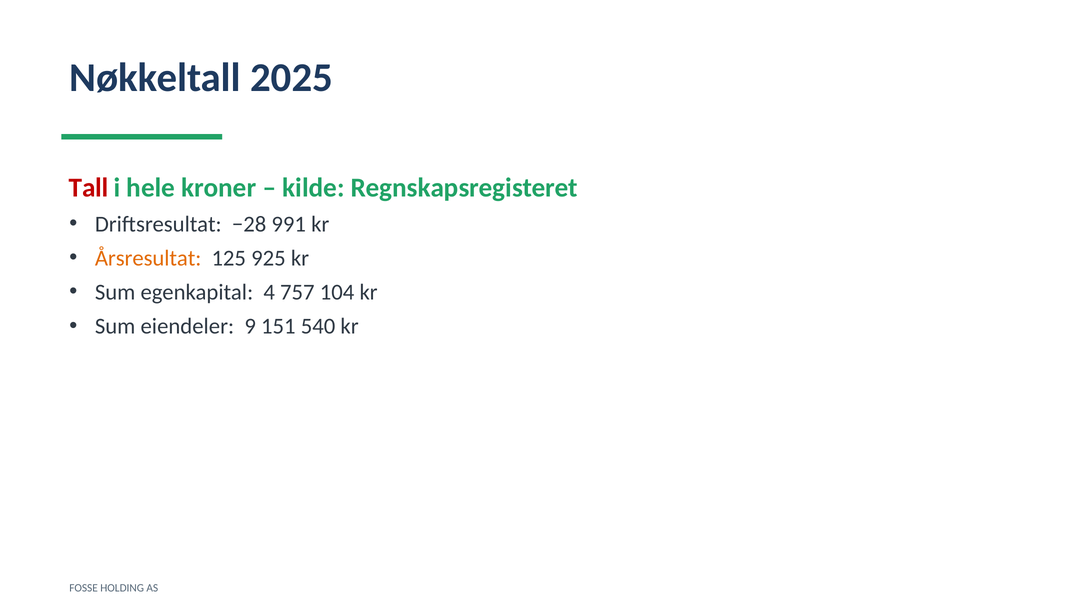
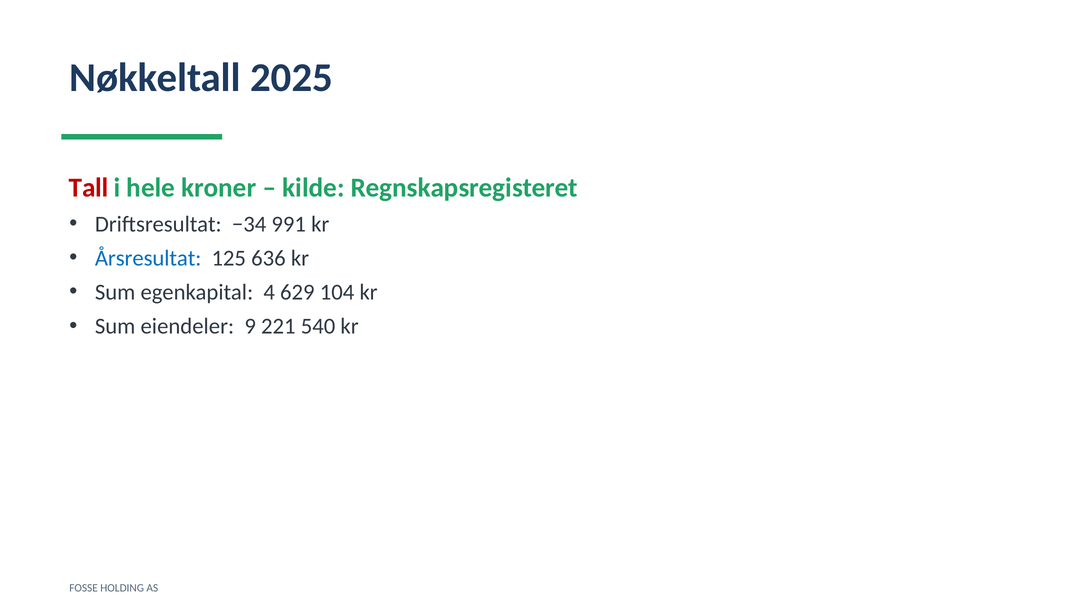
−28: −28 -> −34
Årsresultat colour: orange -> blue
925: 925 -> 636
757: 757 -> 629
151: 151 -> 221
